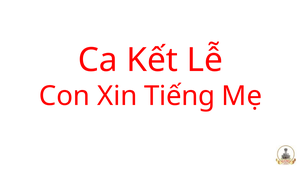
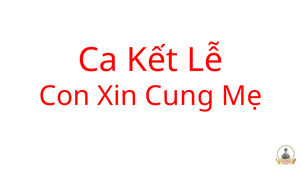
Tiếng: Tiếng -> Cung
